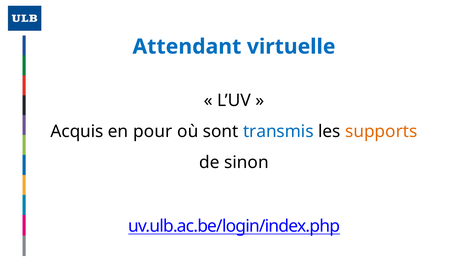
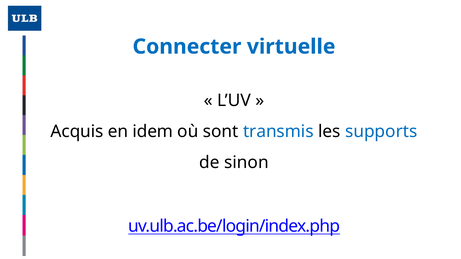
Attendant: Attendant -> Connecter
pour: pour -> idem
supports colour: orange -> blue
